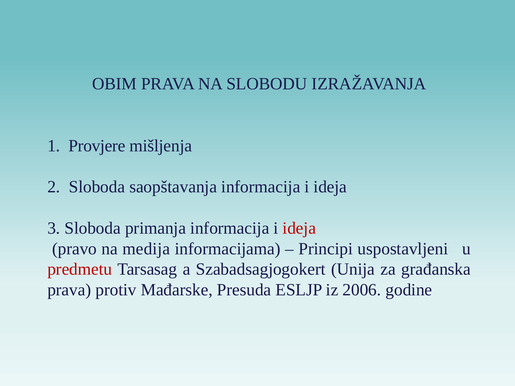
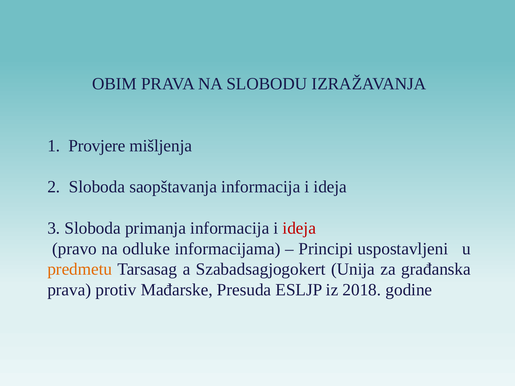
medija: medija -> odluke
predmetu colour: red -> orange
2006: 2006 -> 2018
